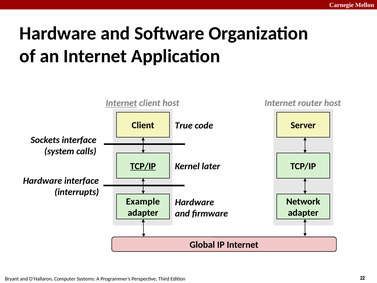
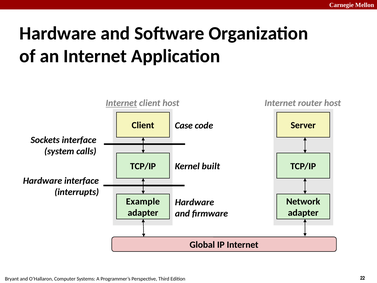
True: True -> Case
TCP/IP at (143, 166) underline: present -> none
later: later -> built
